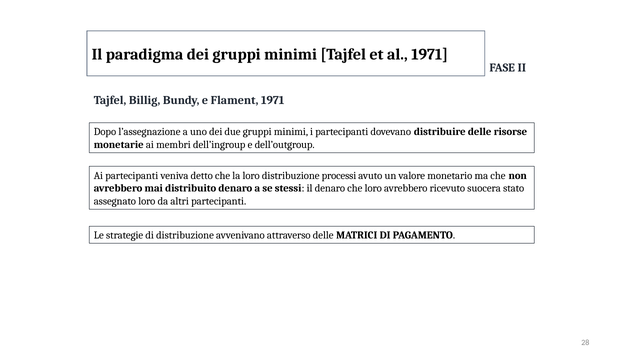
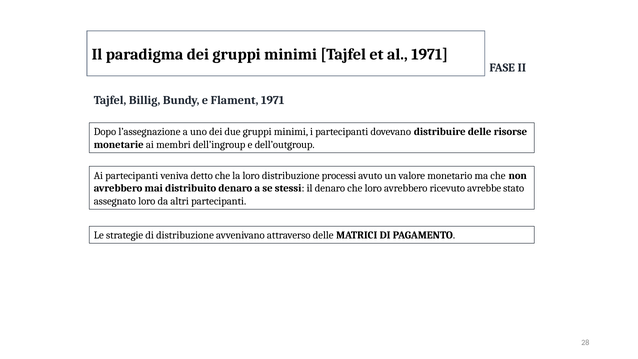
suocera: suocera -> avrebbe
